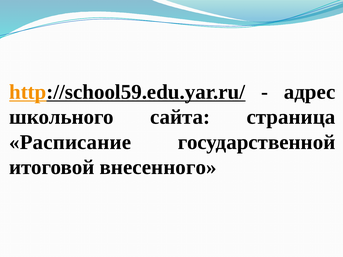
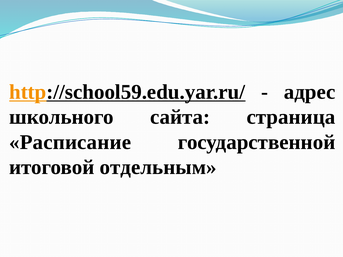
внесенного: внесенного -> отдельным
